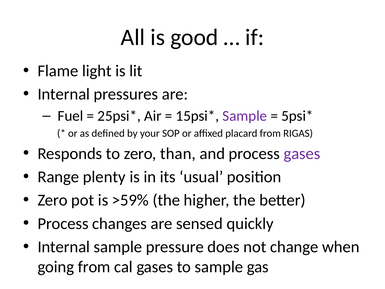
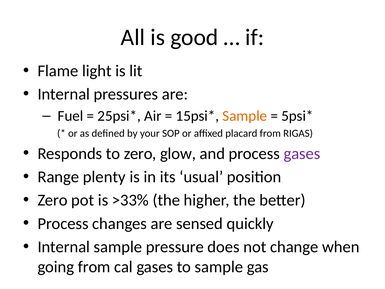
Sample at (245, 116) colour: purple -> orange
than: than -> glow
>59%: >59% -> >33%
